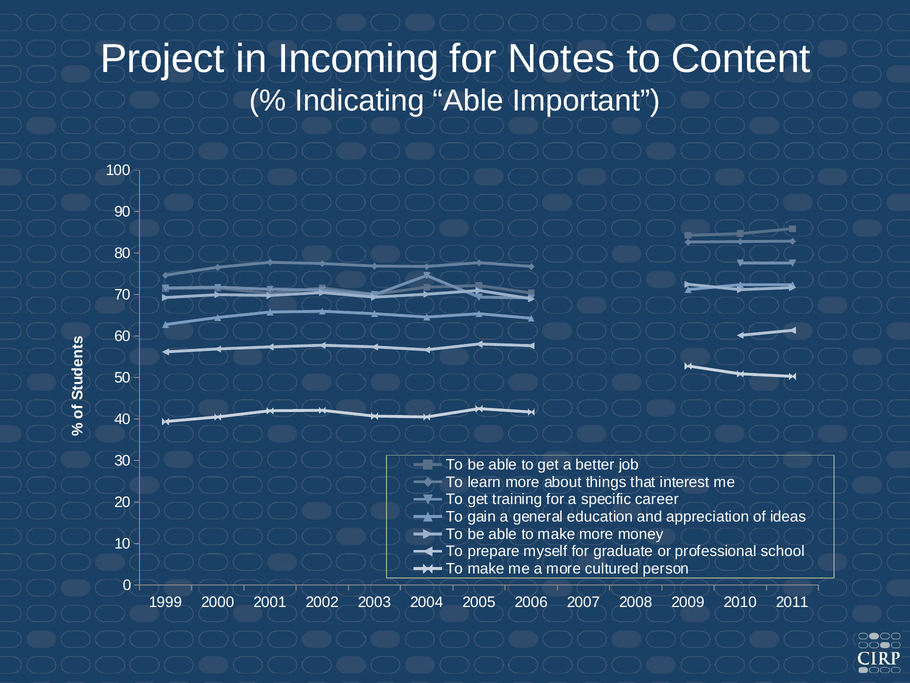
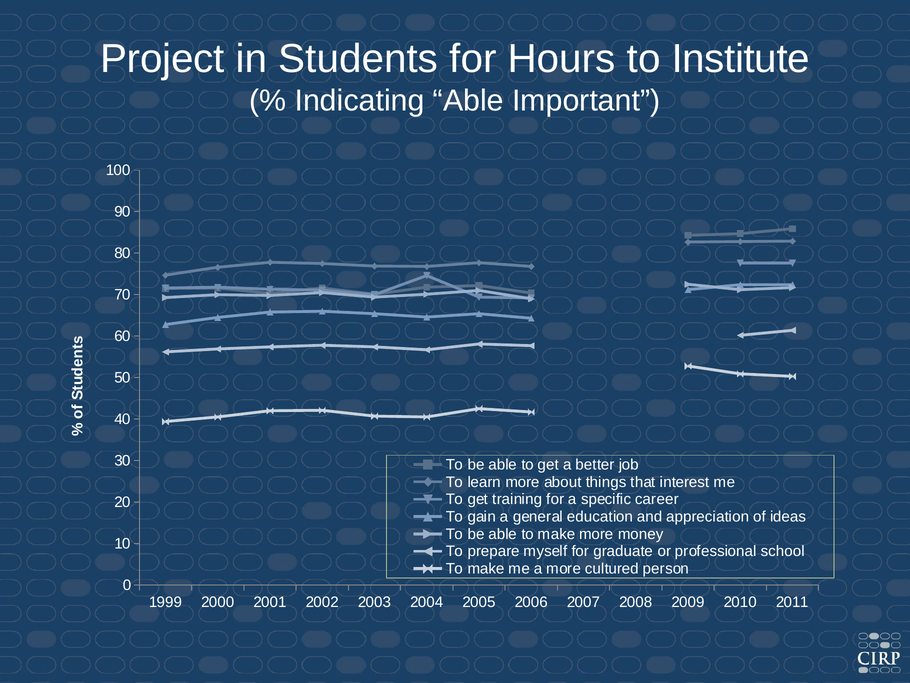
Incoming: Incoming -> Students
Notes: Notes -> Hours
Content: Content -> Institute
